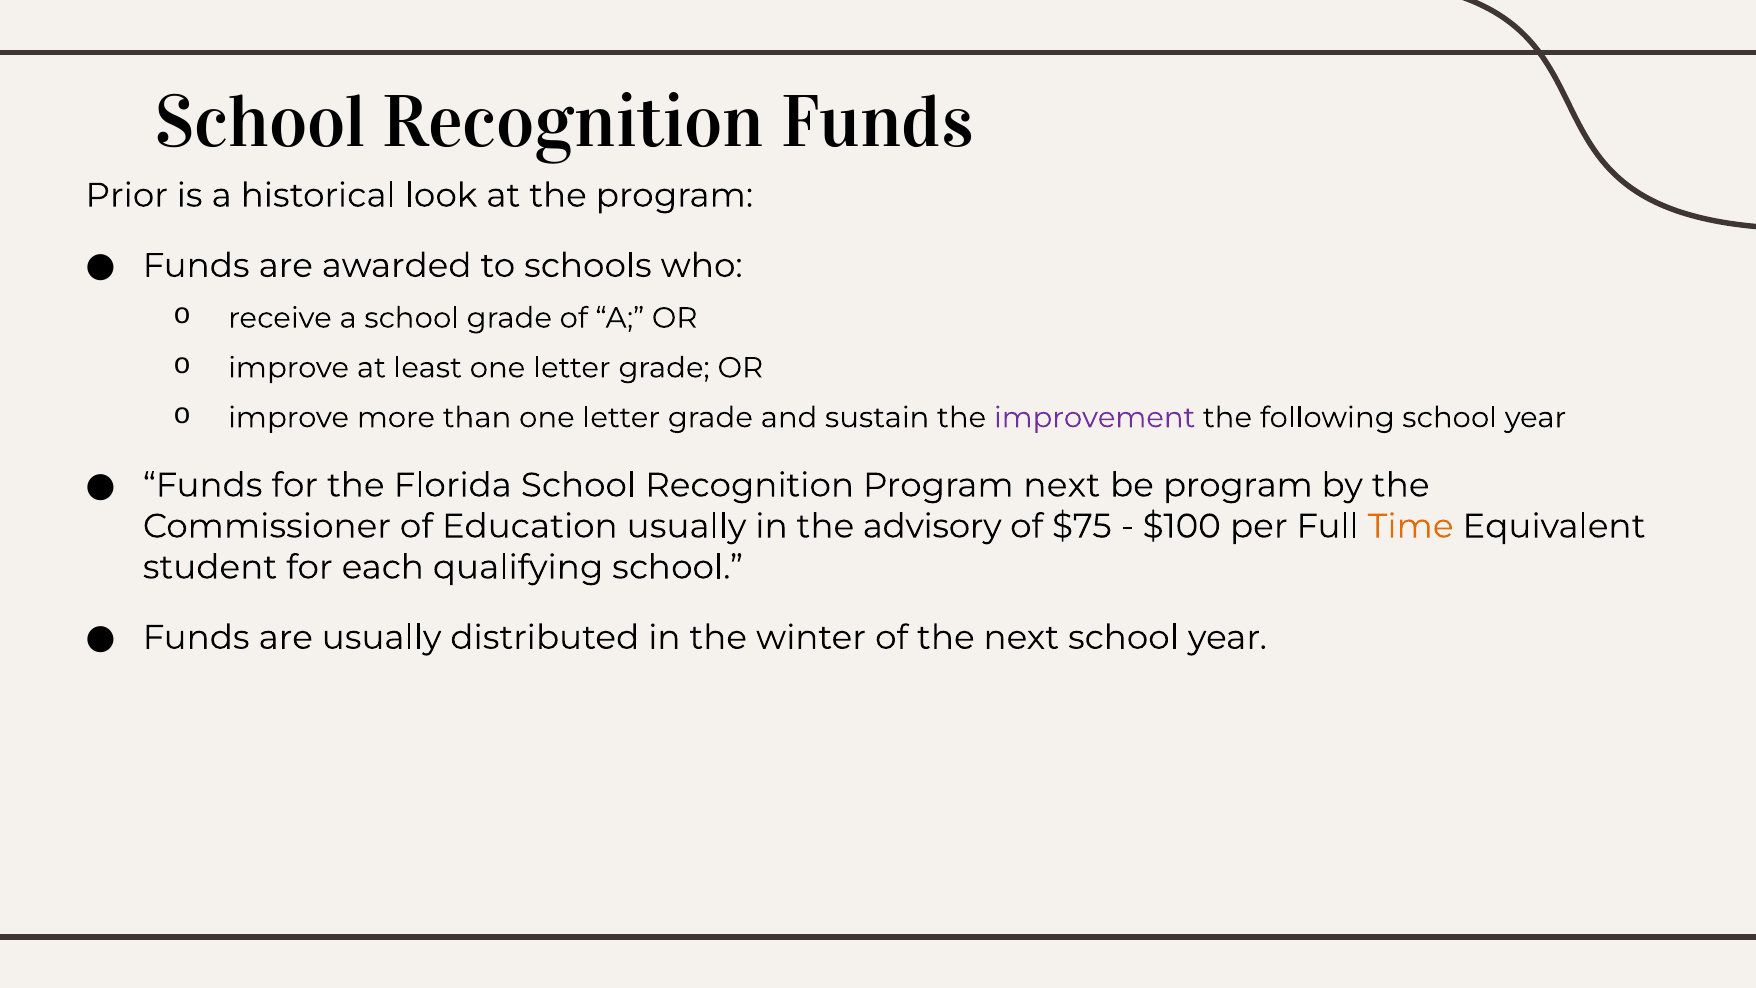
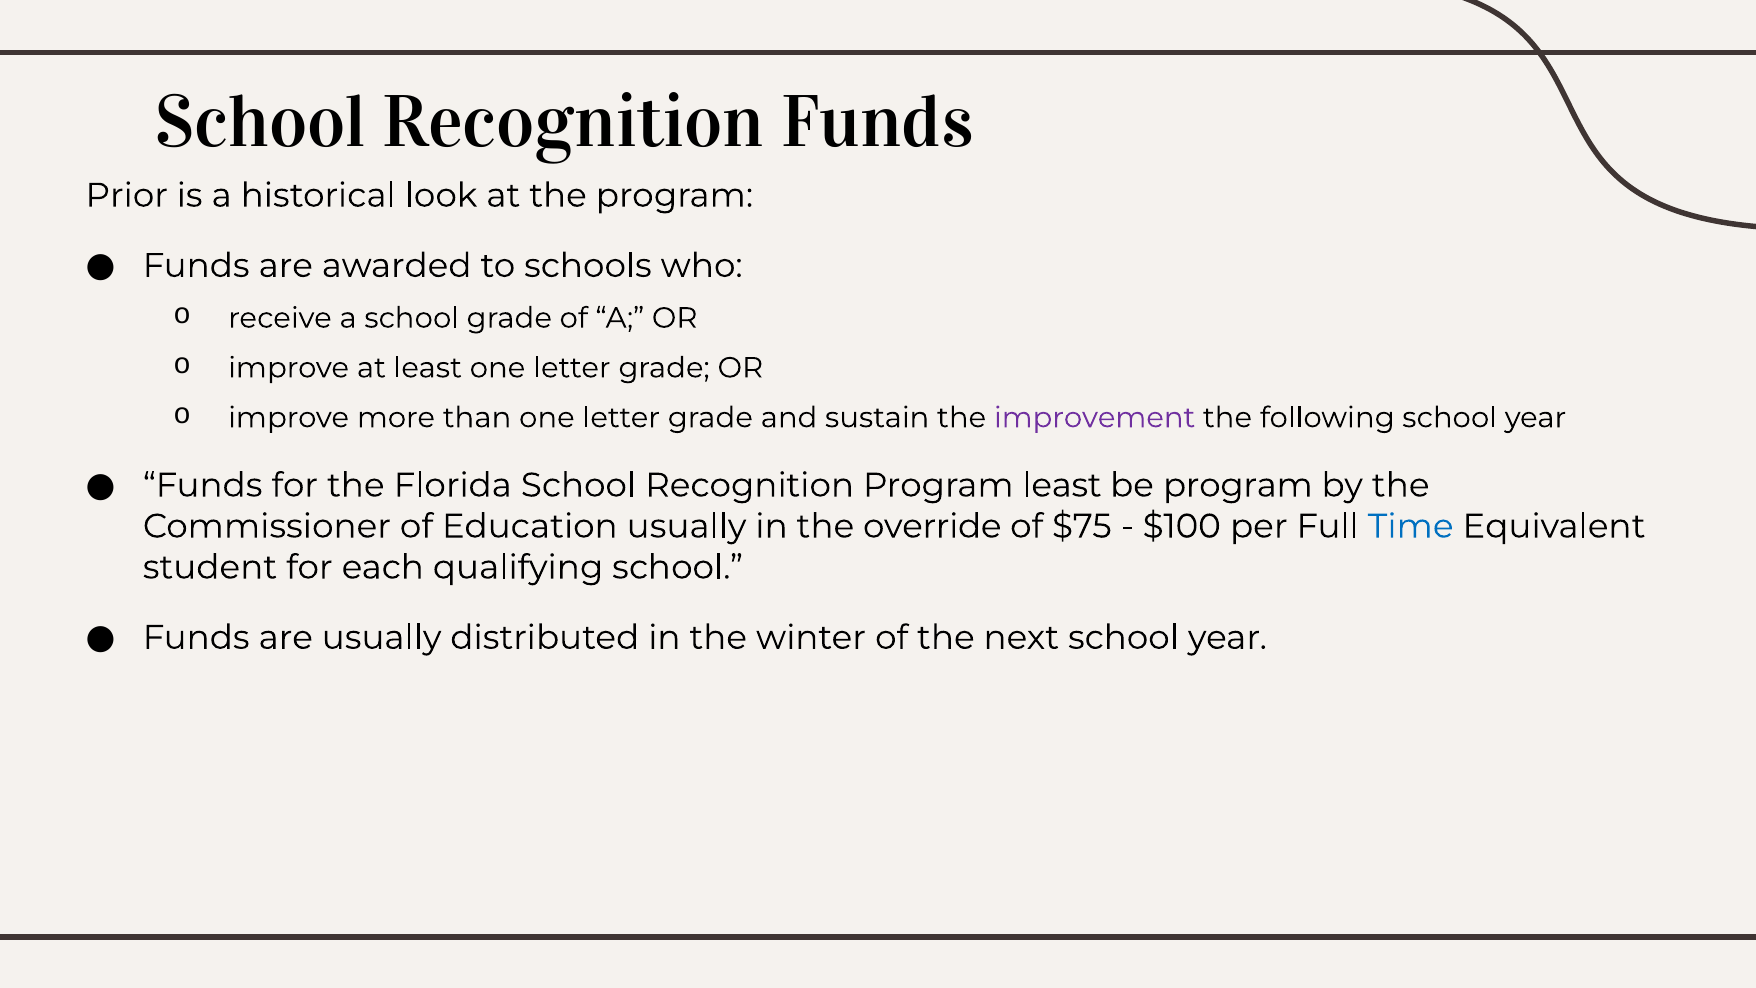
Program next: next -> least
advisory: advisory -> override
Time colour: orange -> blue
